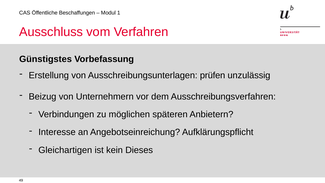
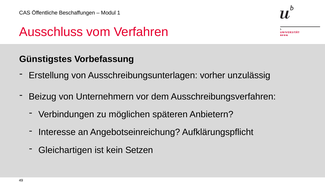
prüfen: prüfen -> vorher
Dieses: Dieses -> Setzen
